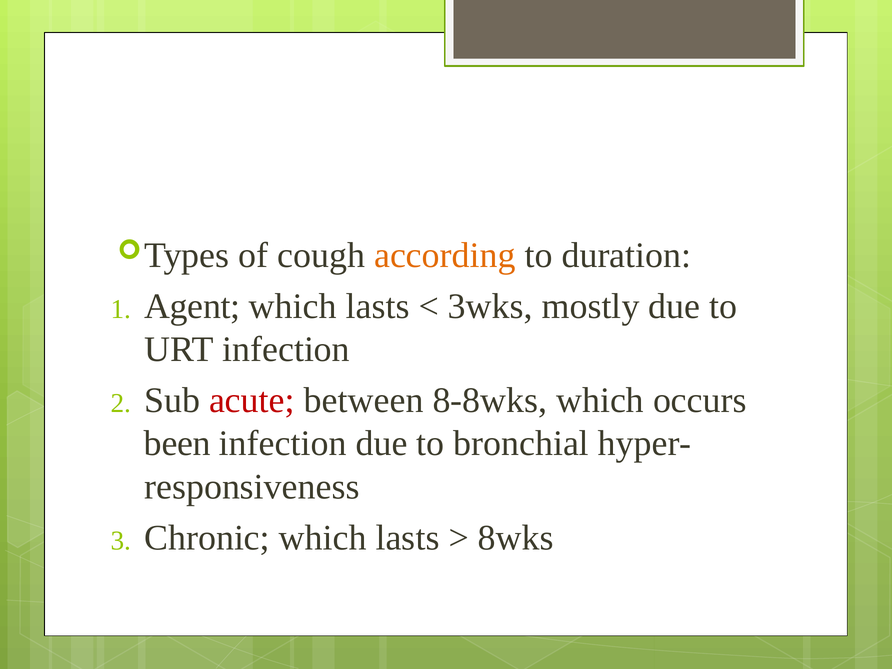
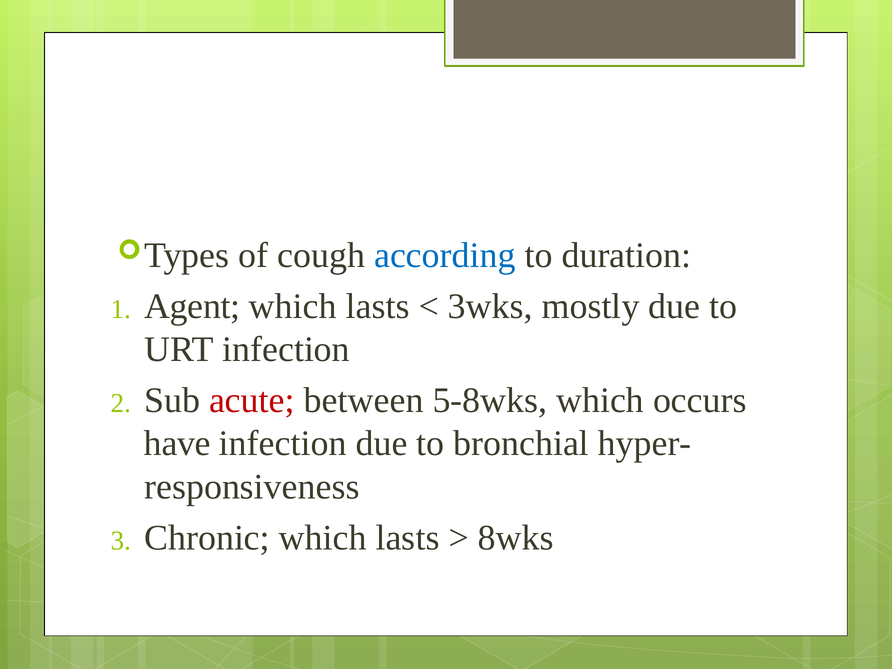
according colour: orange -> blue
8-8wks: 8-8wks -> 5-8wks
been: been -> have
